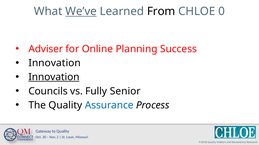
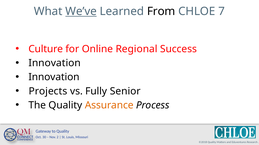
0: 0 -> 7
Adviser: Adviser -> Culture
Planning: Planning -> Regional
Innovation at (54, 77) underline: present -> none
Councils: Councils -> Projects
Assurance colour: blue -> orange
